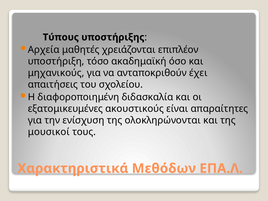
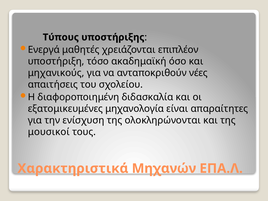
Αρχεία: Αρχεία -> Ενεργά
έχει: έχει -> νέες
ακουστικούς: ακουστικούς -> μηχανολογία
Μεθόδων: Μεθόδων -> Μηχανών
